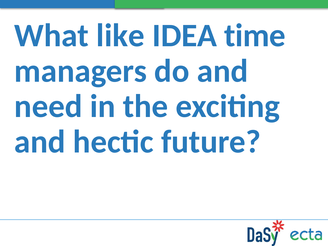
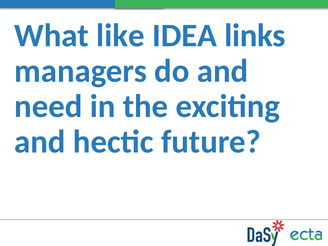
time: time -> links
